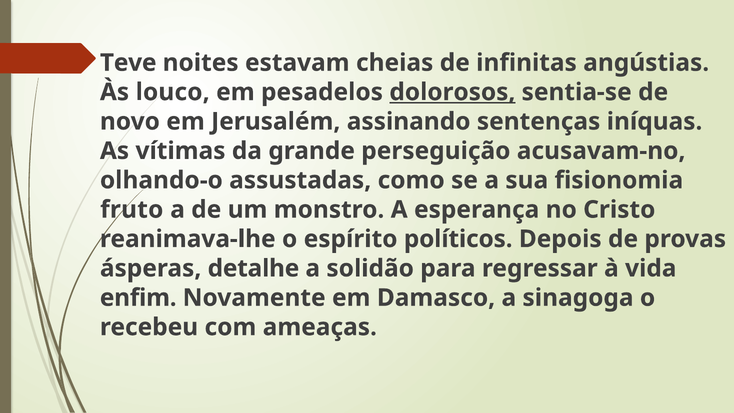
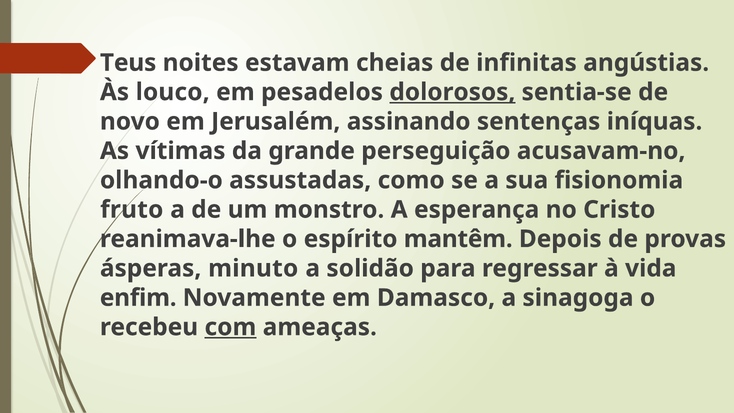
Teve: Teve -> Teus
políticos: políticos -> mantêm
detalhe: detalhe -> minuto
com underline: none -> present
